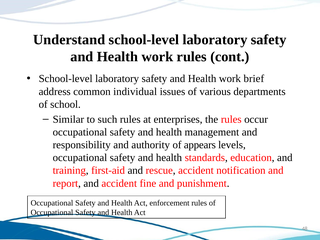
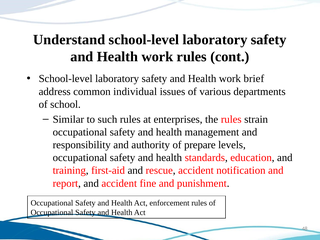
occur: occur -> strain
appears: appears -> prepare
